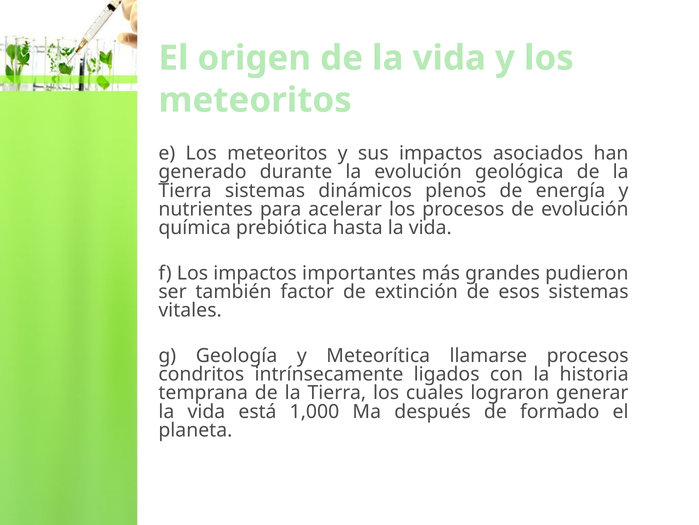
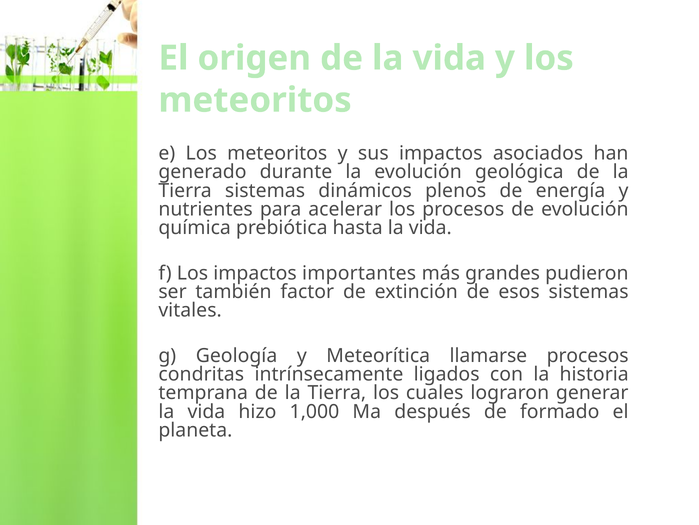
condritos: condritos -> condritas
está: está -> hizo
